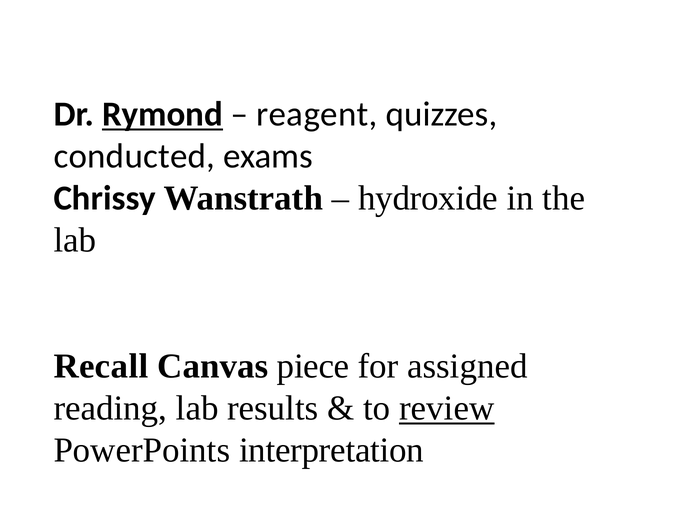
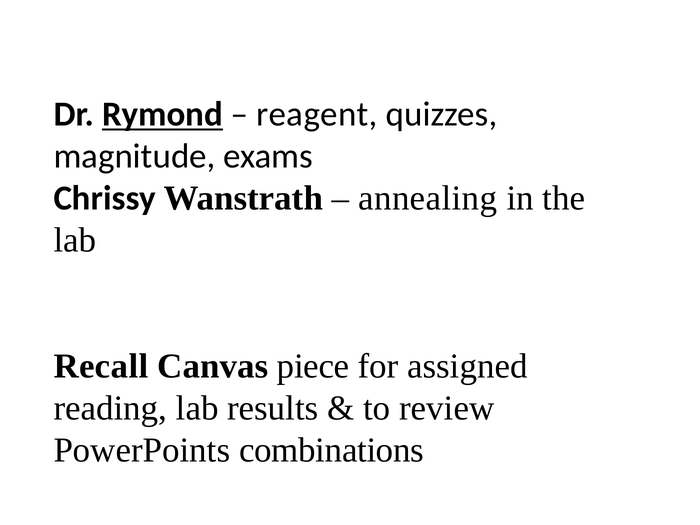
conducted: conducted -> magnitude
hydroxide: hydroxide -> annealing
review underline: present -> none
interpretation: interpretation -> combinations
